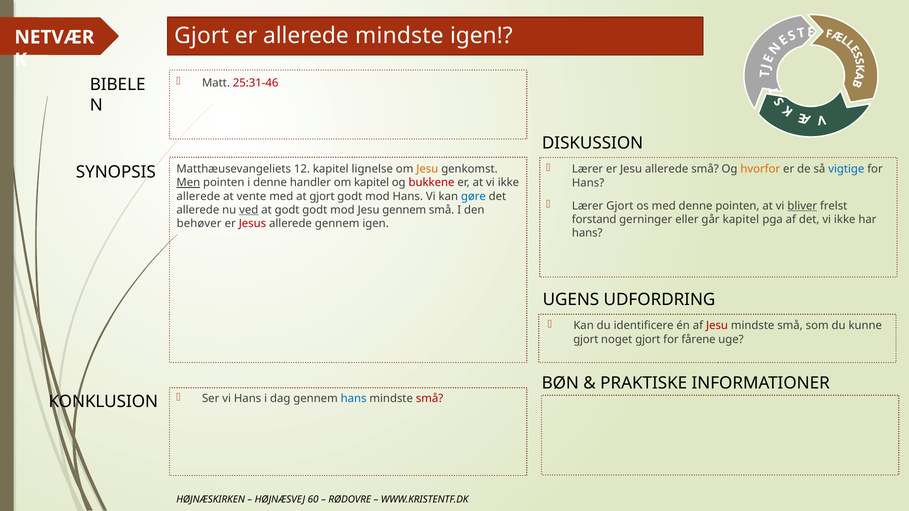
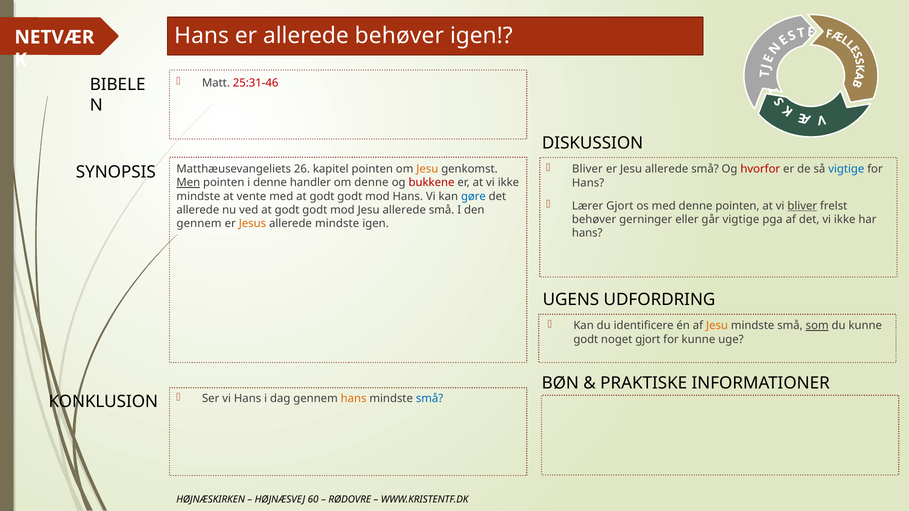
Gjort at (202, 36): Gjort -> Hans
allerede mindste: mindste -> behøver
Lærer at (588, 169): Lærer -> Bliver
hvorfor colour: orange -> red
12: 12 -> 26
kapitel lignelse: lignelse -> pointen
om kapitel: kapitel -> denne
allerede at (198, 196): allerede -> mindste
med at gjort: gjort -> godt
ved underline: present -> none
mod Jesu gennem: gennem -> allerede
forstand at (594, 220): forstand -> behøver
går kapitel: kapitel -> vigtige
behøver at (199, 224): behøver -> gennem
Jesus colour: red -> orange
allerede gennem: gennem -> mindste
Jesu at (717, 326) colour: red -> orange
som underline: none -> present
gjort at (586, 340): gjort -> godt
for fårene: fårene -> kunne
hans at (354, 399) colour: blue -> orange
små at (430, 399) colour: red -> blue
